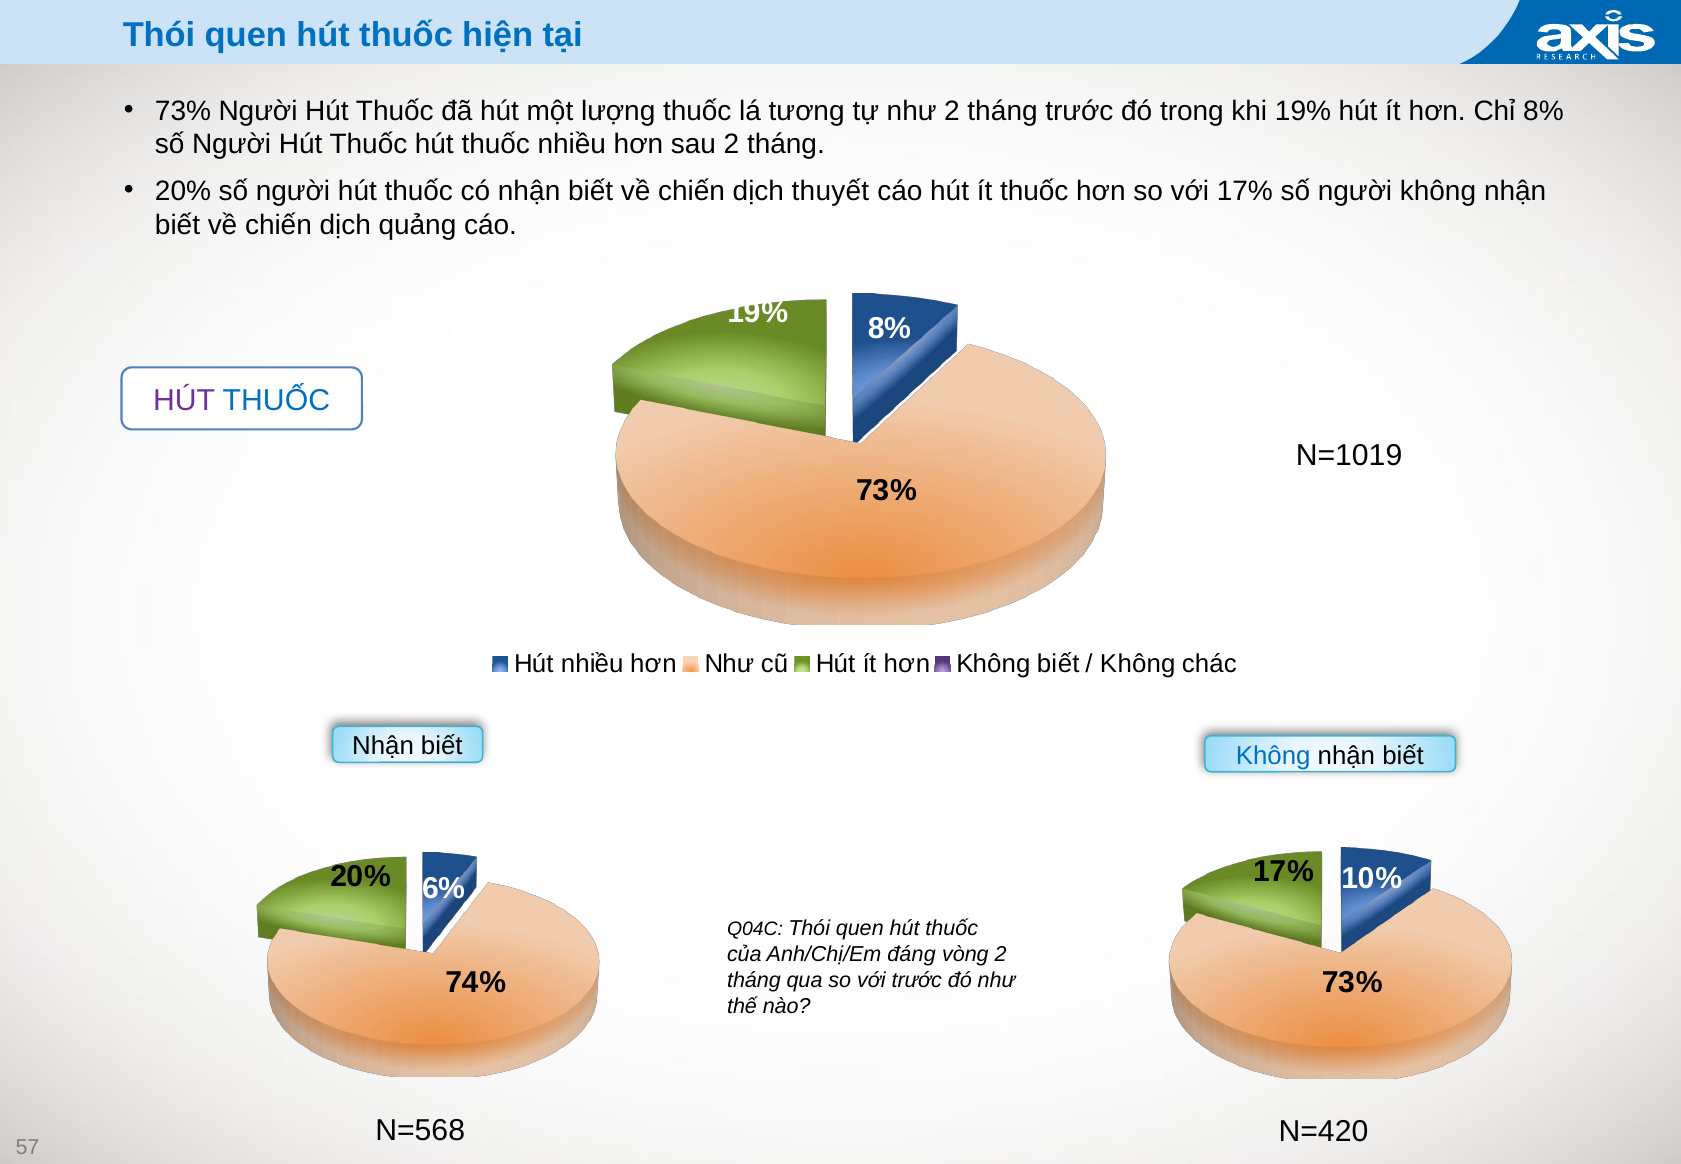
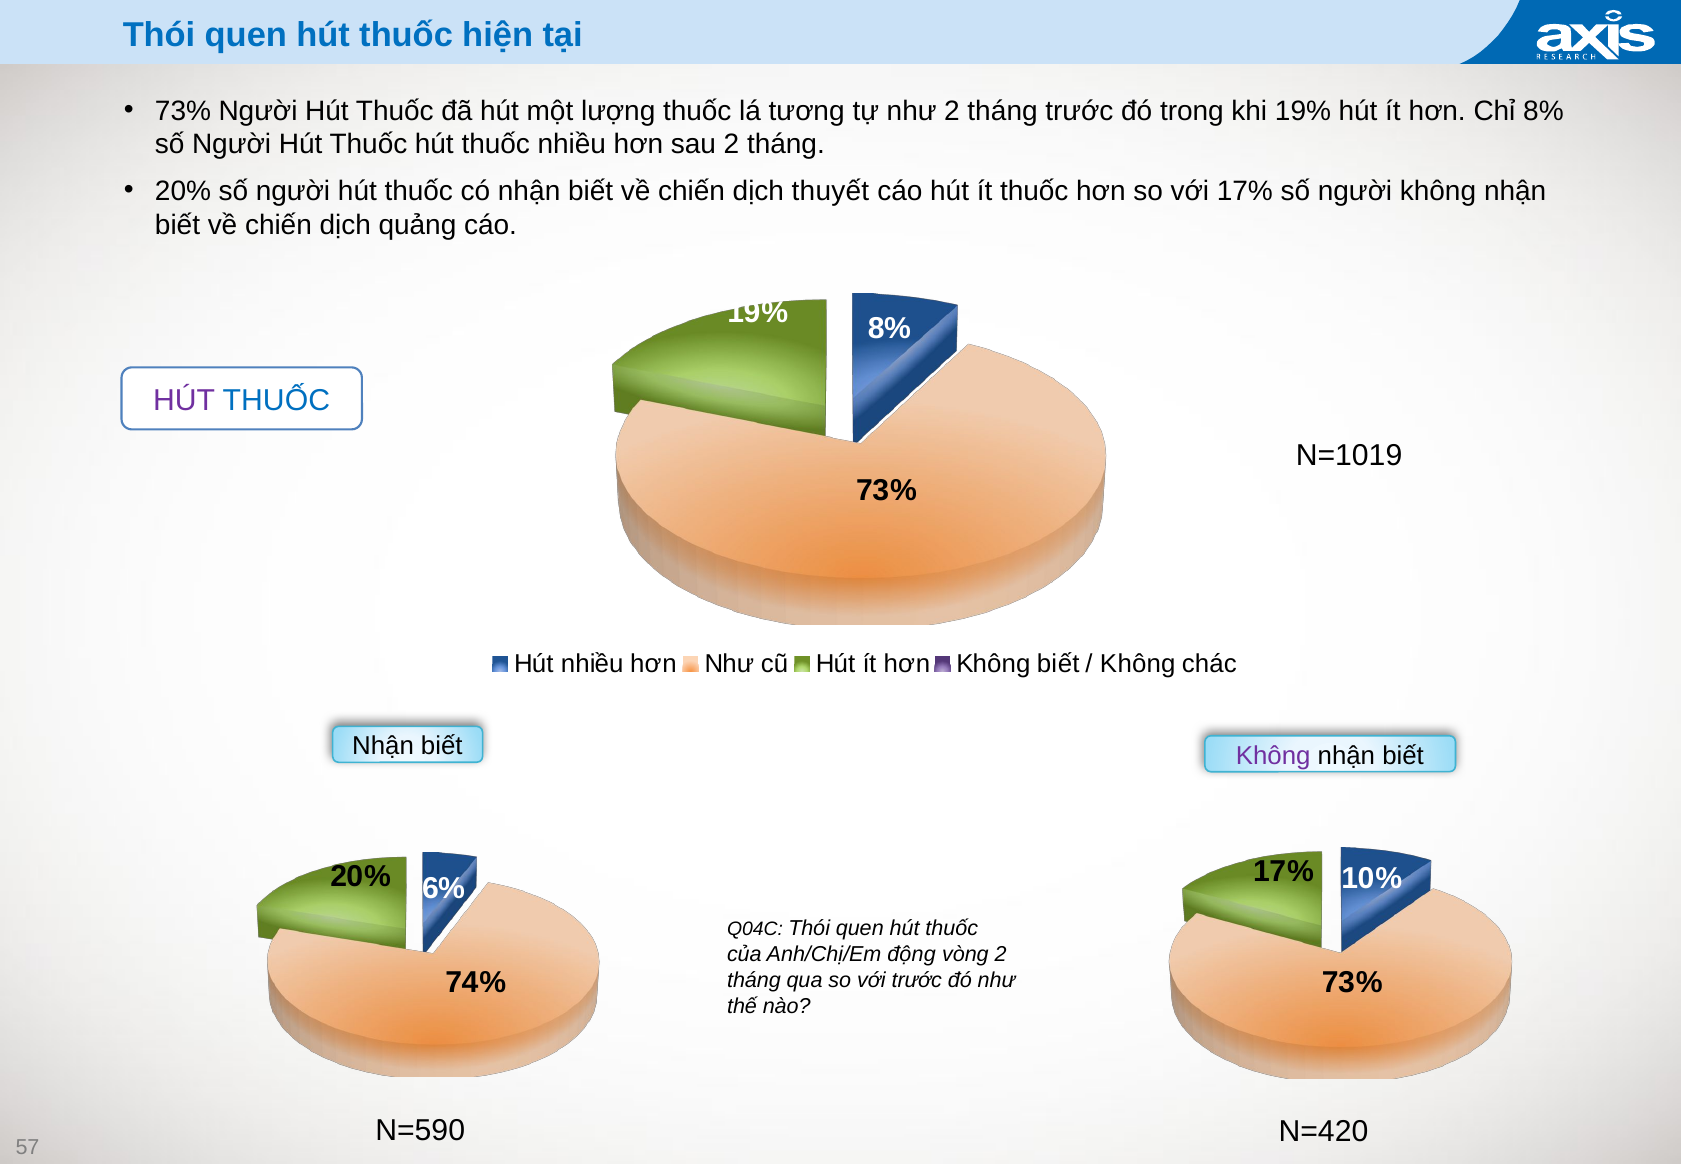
Không at (1273, 755) colour: blue -> purple
đáng: đáng -> động
N=568: N=568 -> N=590
